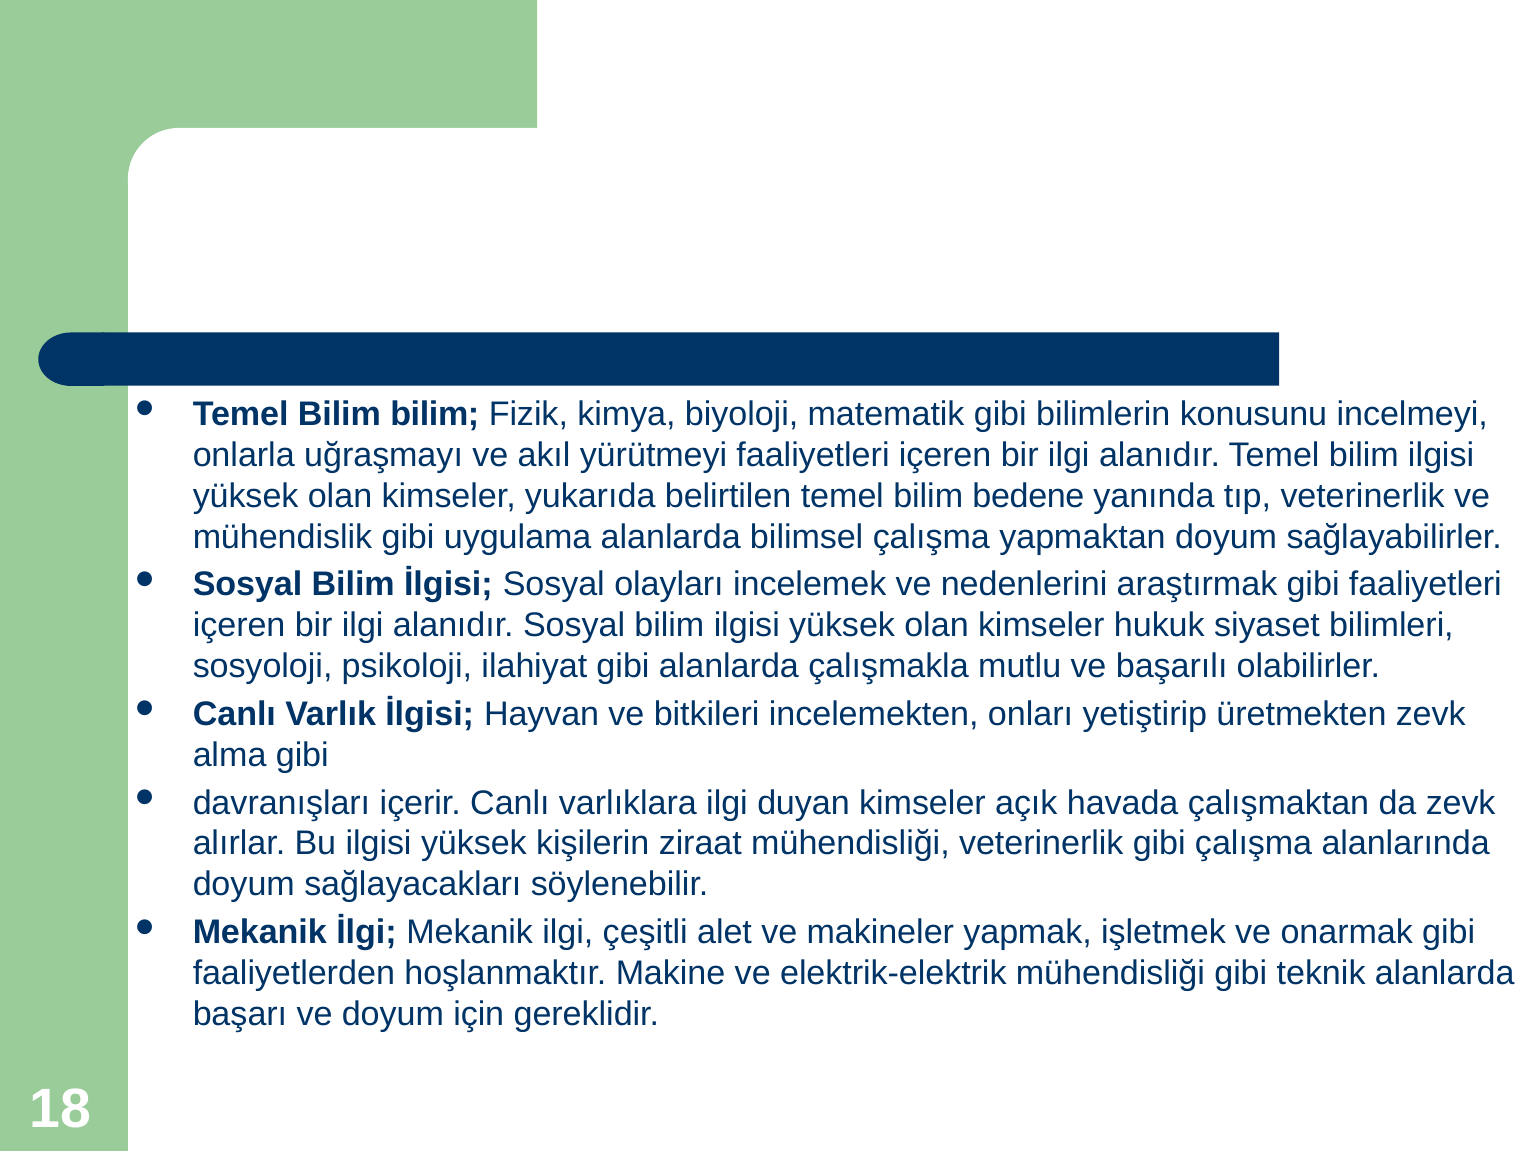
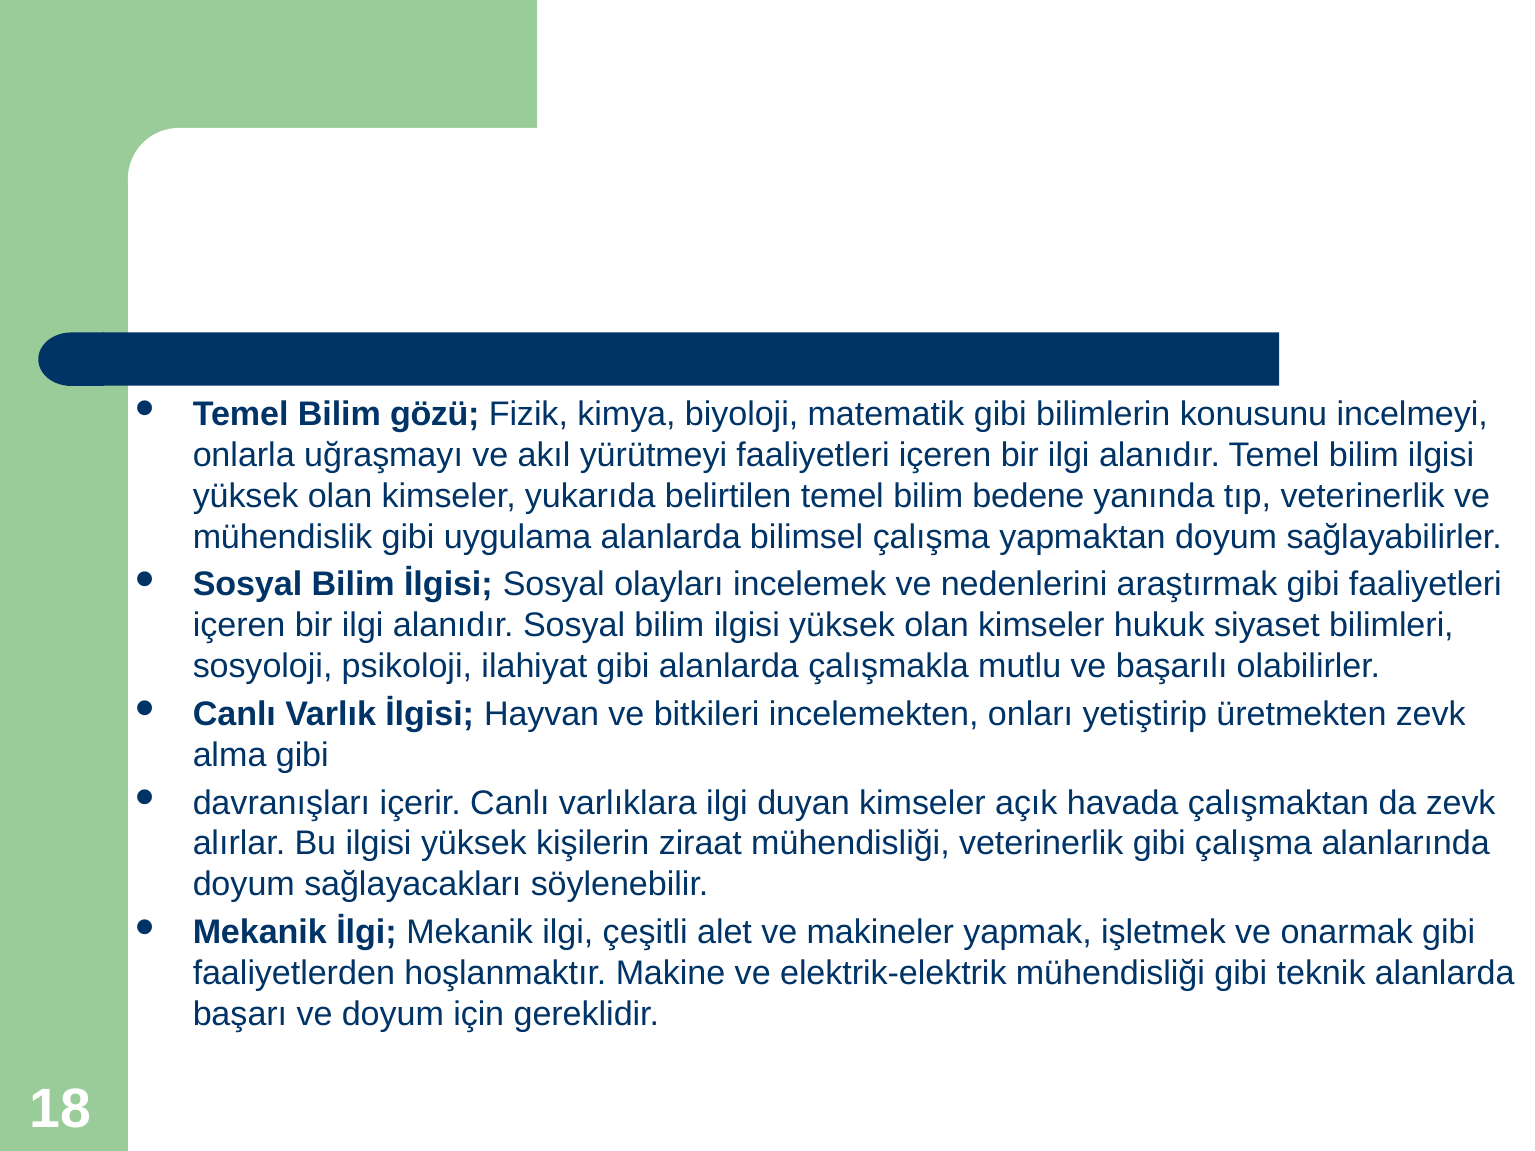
Bilim bilim: bilim -> gözü
